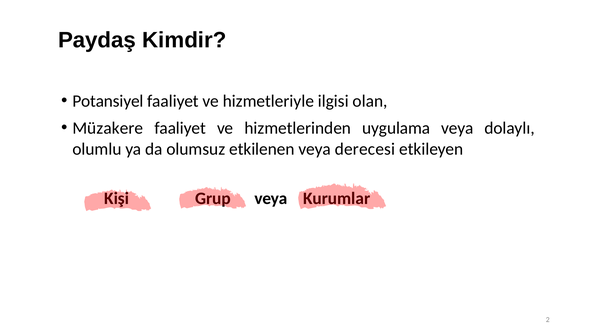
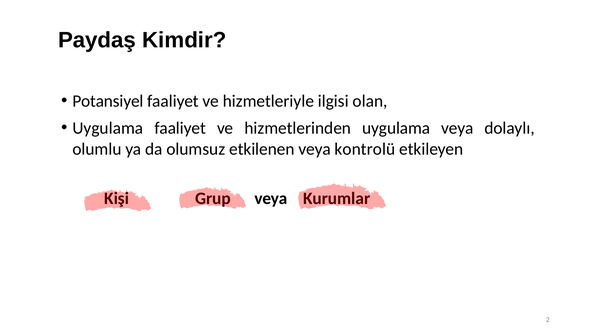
Müzakere at (108, 128): Müzakere -> Uygulama
derecesi: derecesi -> kontrolü
